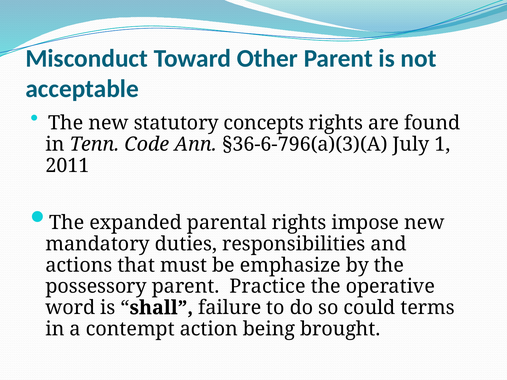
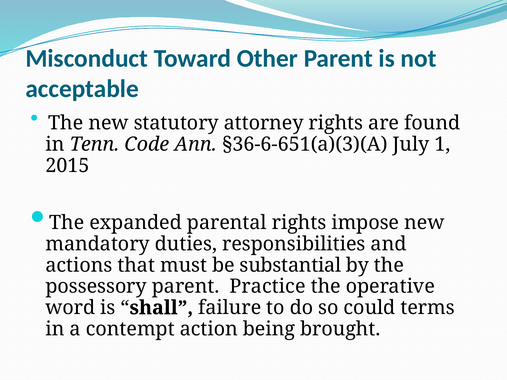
concepts: concepts -> attorney
§36-6-796(a)(3)(A: §36-6-796(a)(3)(A -> §36-6-651(a)(3)(A
2011: 2011 -> 2015
emphasize: emphasize -> substantial
